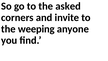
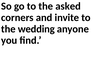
weeping: weeping -> wedding
